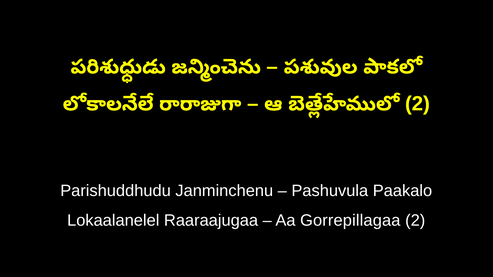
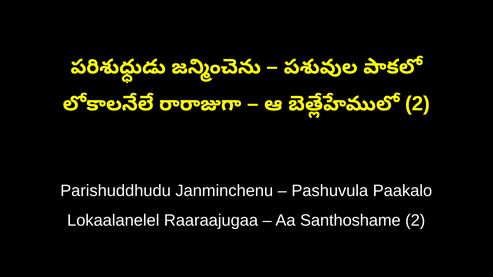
Gorrepillagaa: Gorrepillagaa -> Santhoshame
